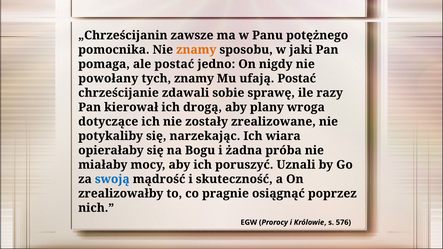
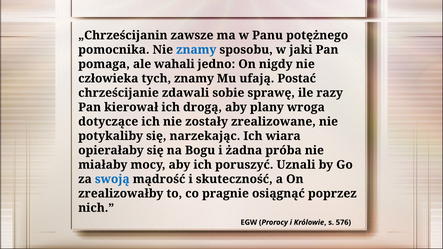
znamy at (196, 50) colour: orange -> blue
ale postać: postać -> wahali
powołany: powołany -> człowieka
